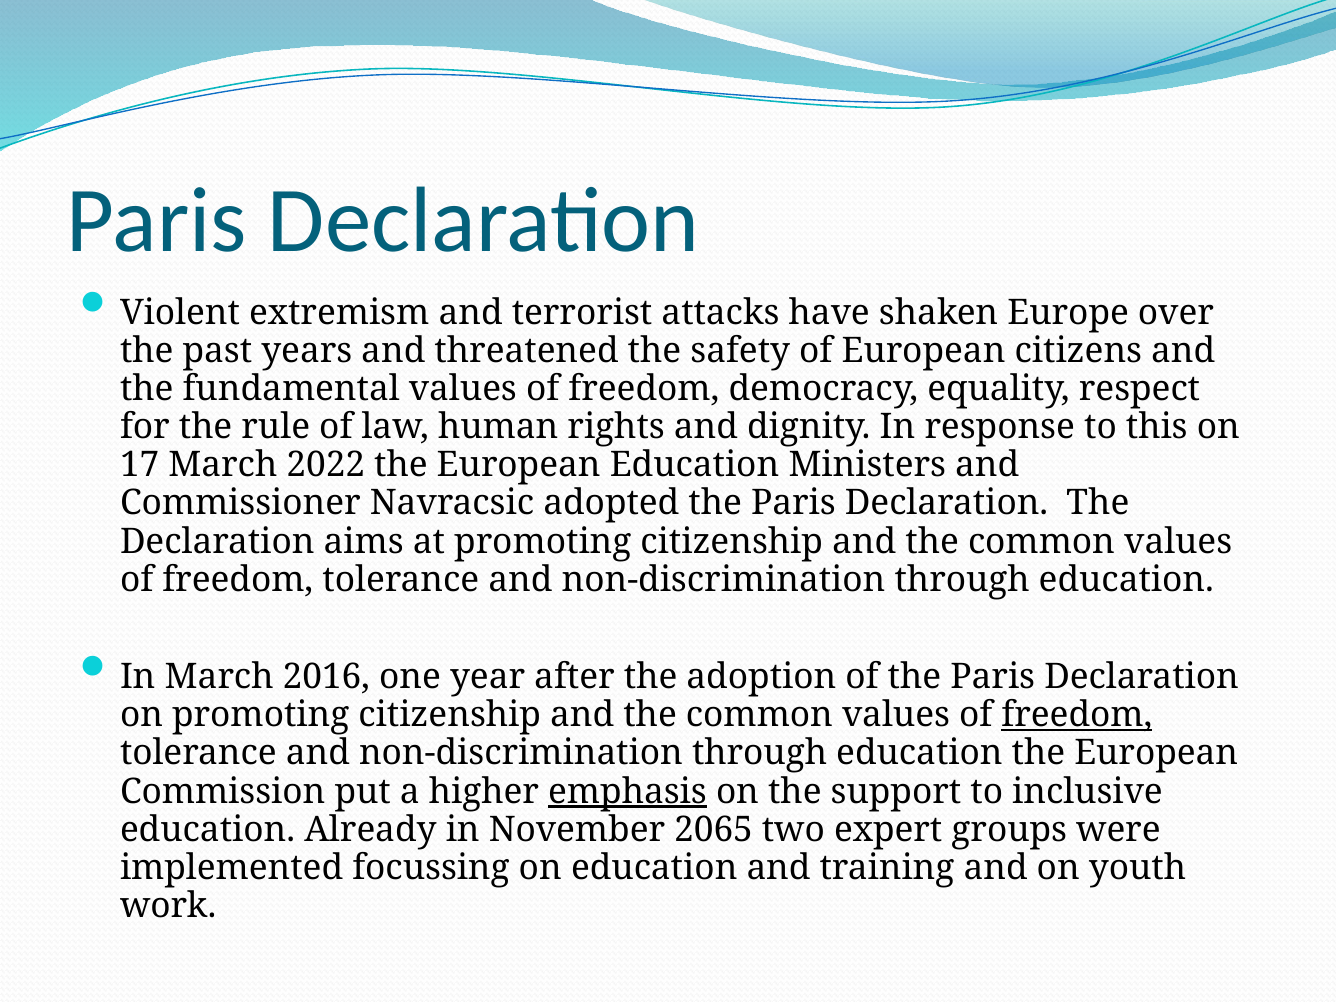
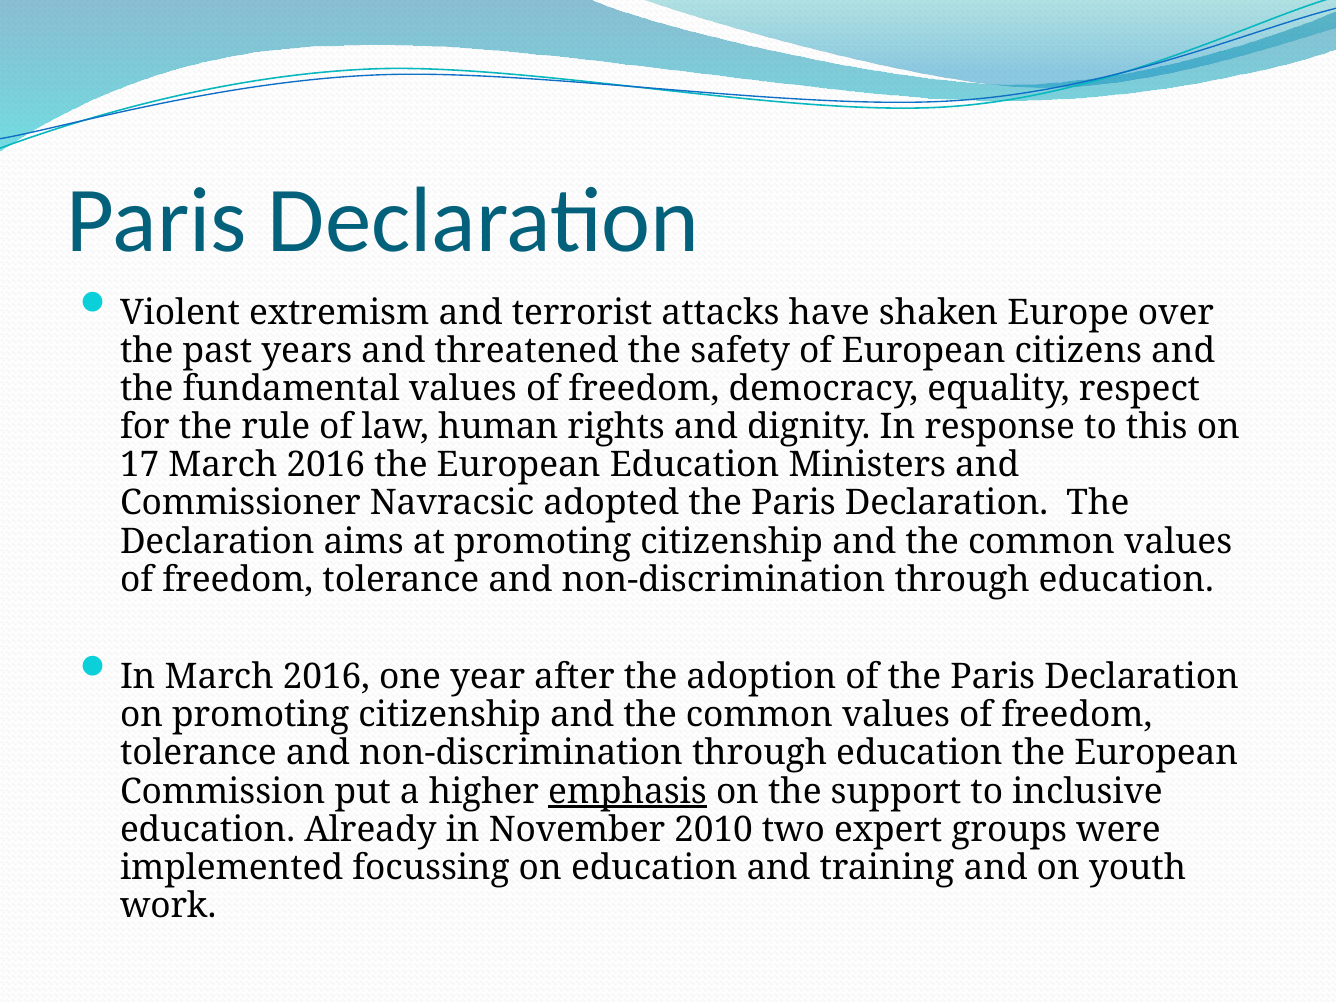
17 March 2022: 2022 -> 2016
freedom at (1077, 715) underline: present -> none
2065: 2065 -> 2010
